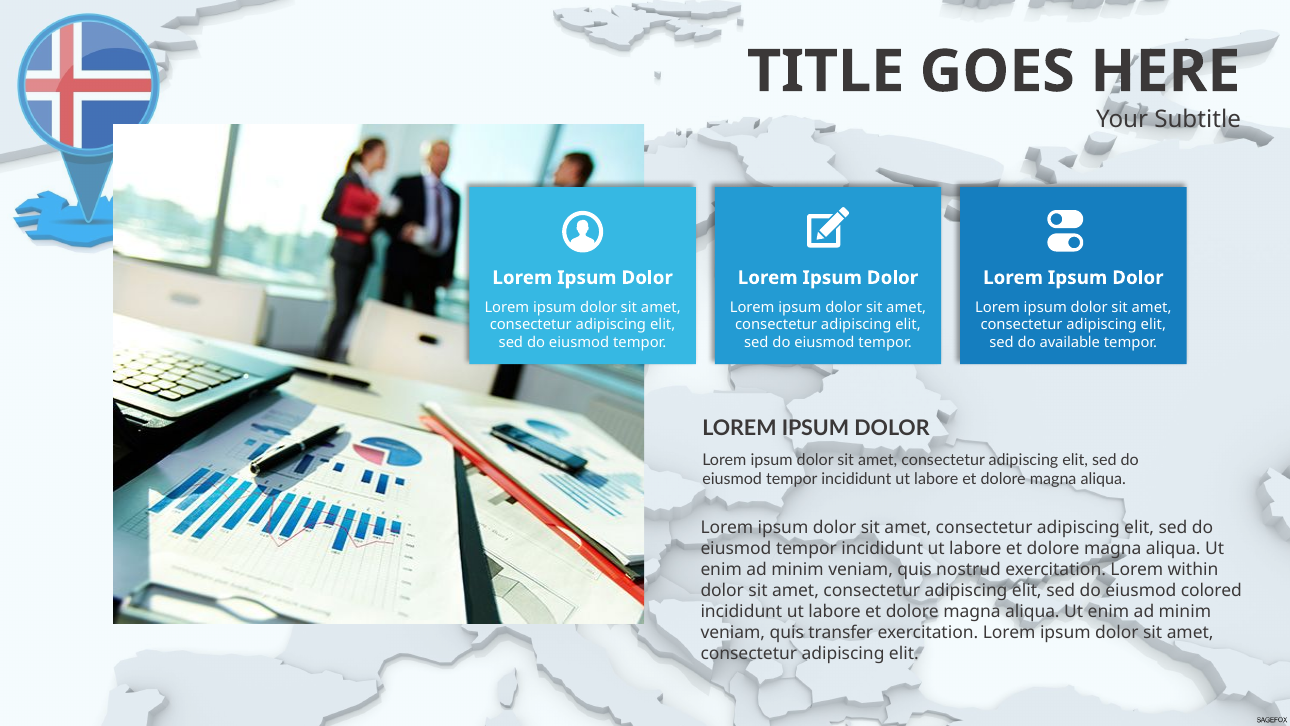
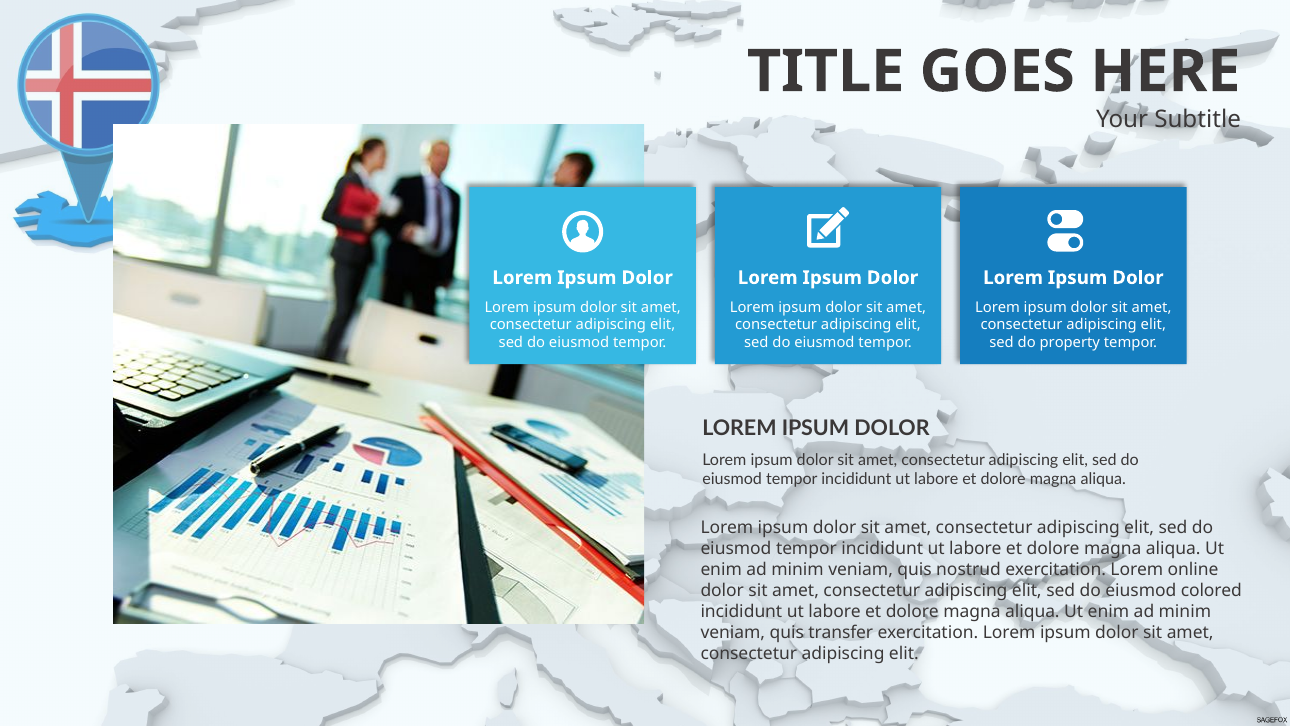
available: available -> property
within: within -> online
